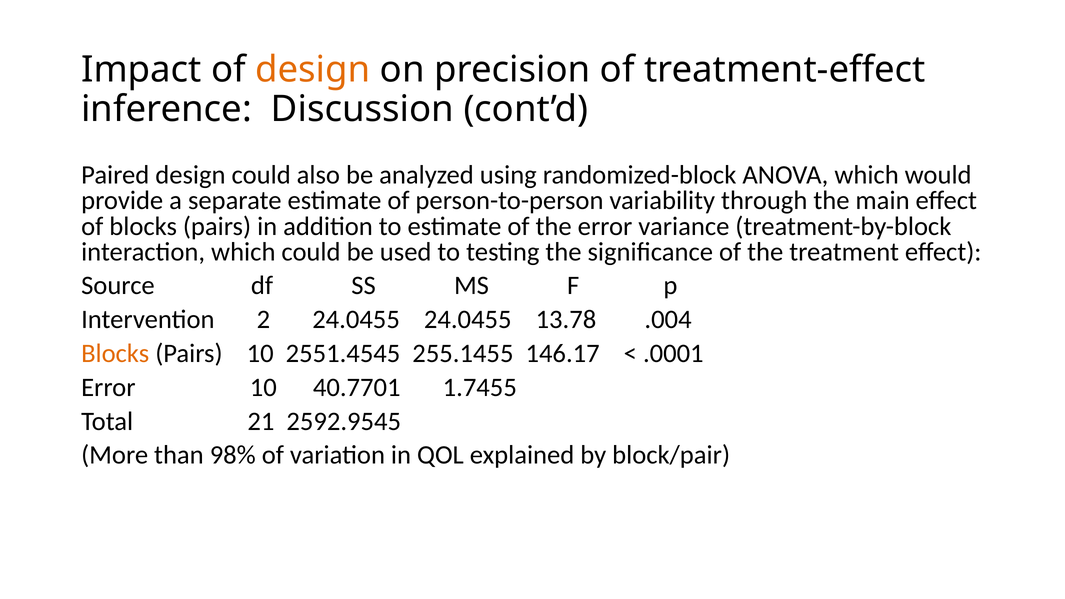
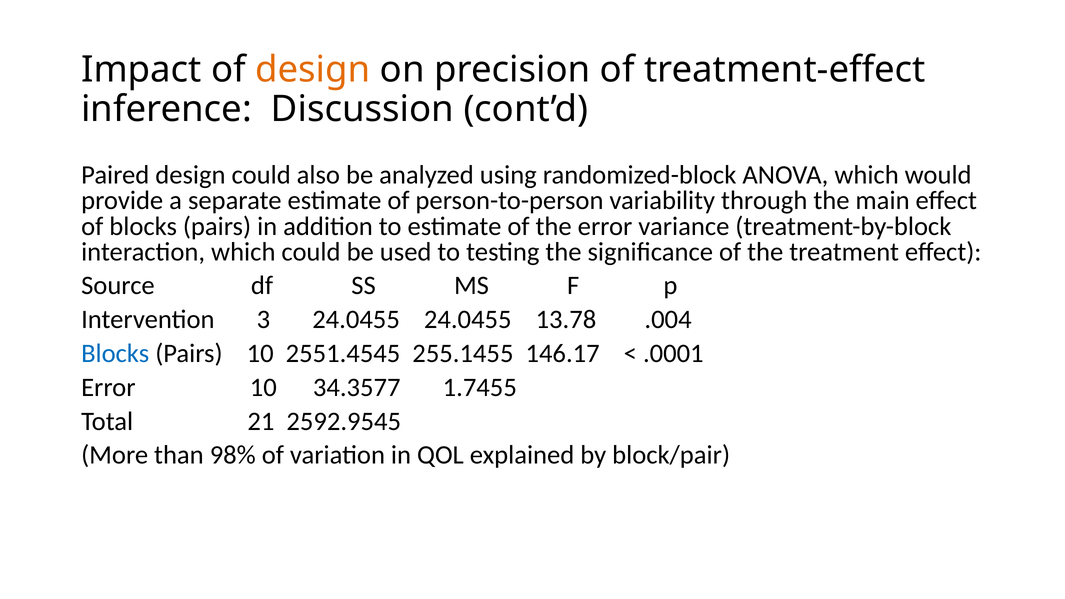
2: 2 -> 3
Blocks at (115, 354) colour: orange -> blue
40.7701: 40.7701 -> 34.3577
